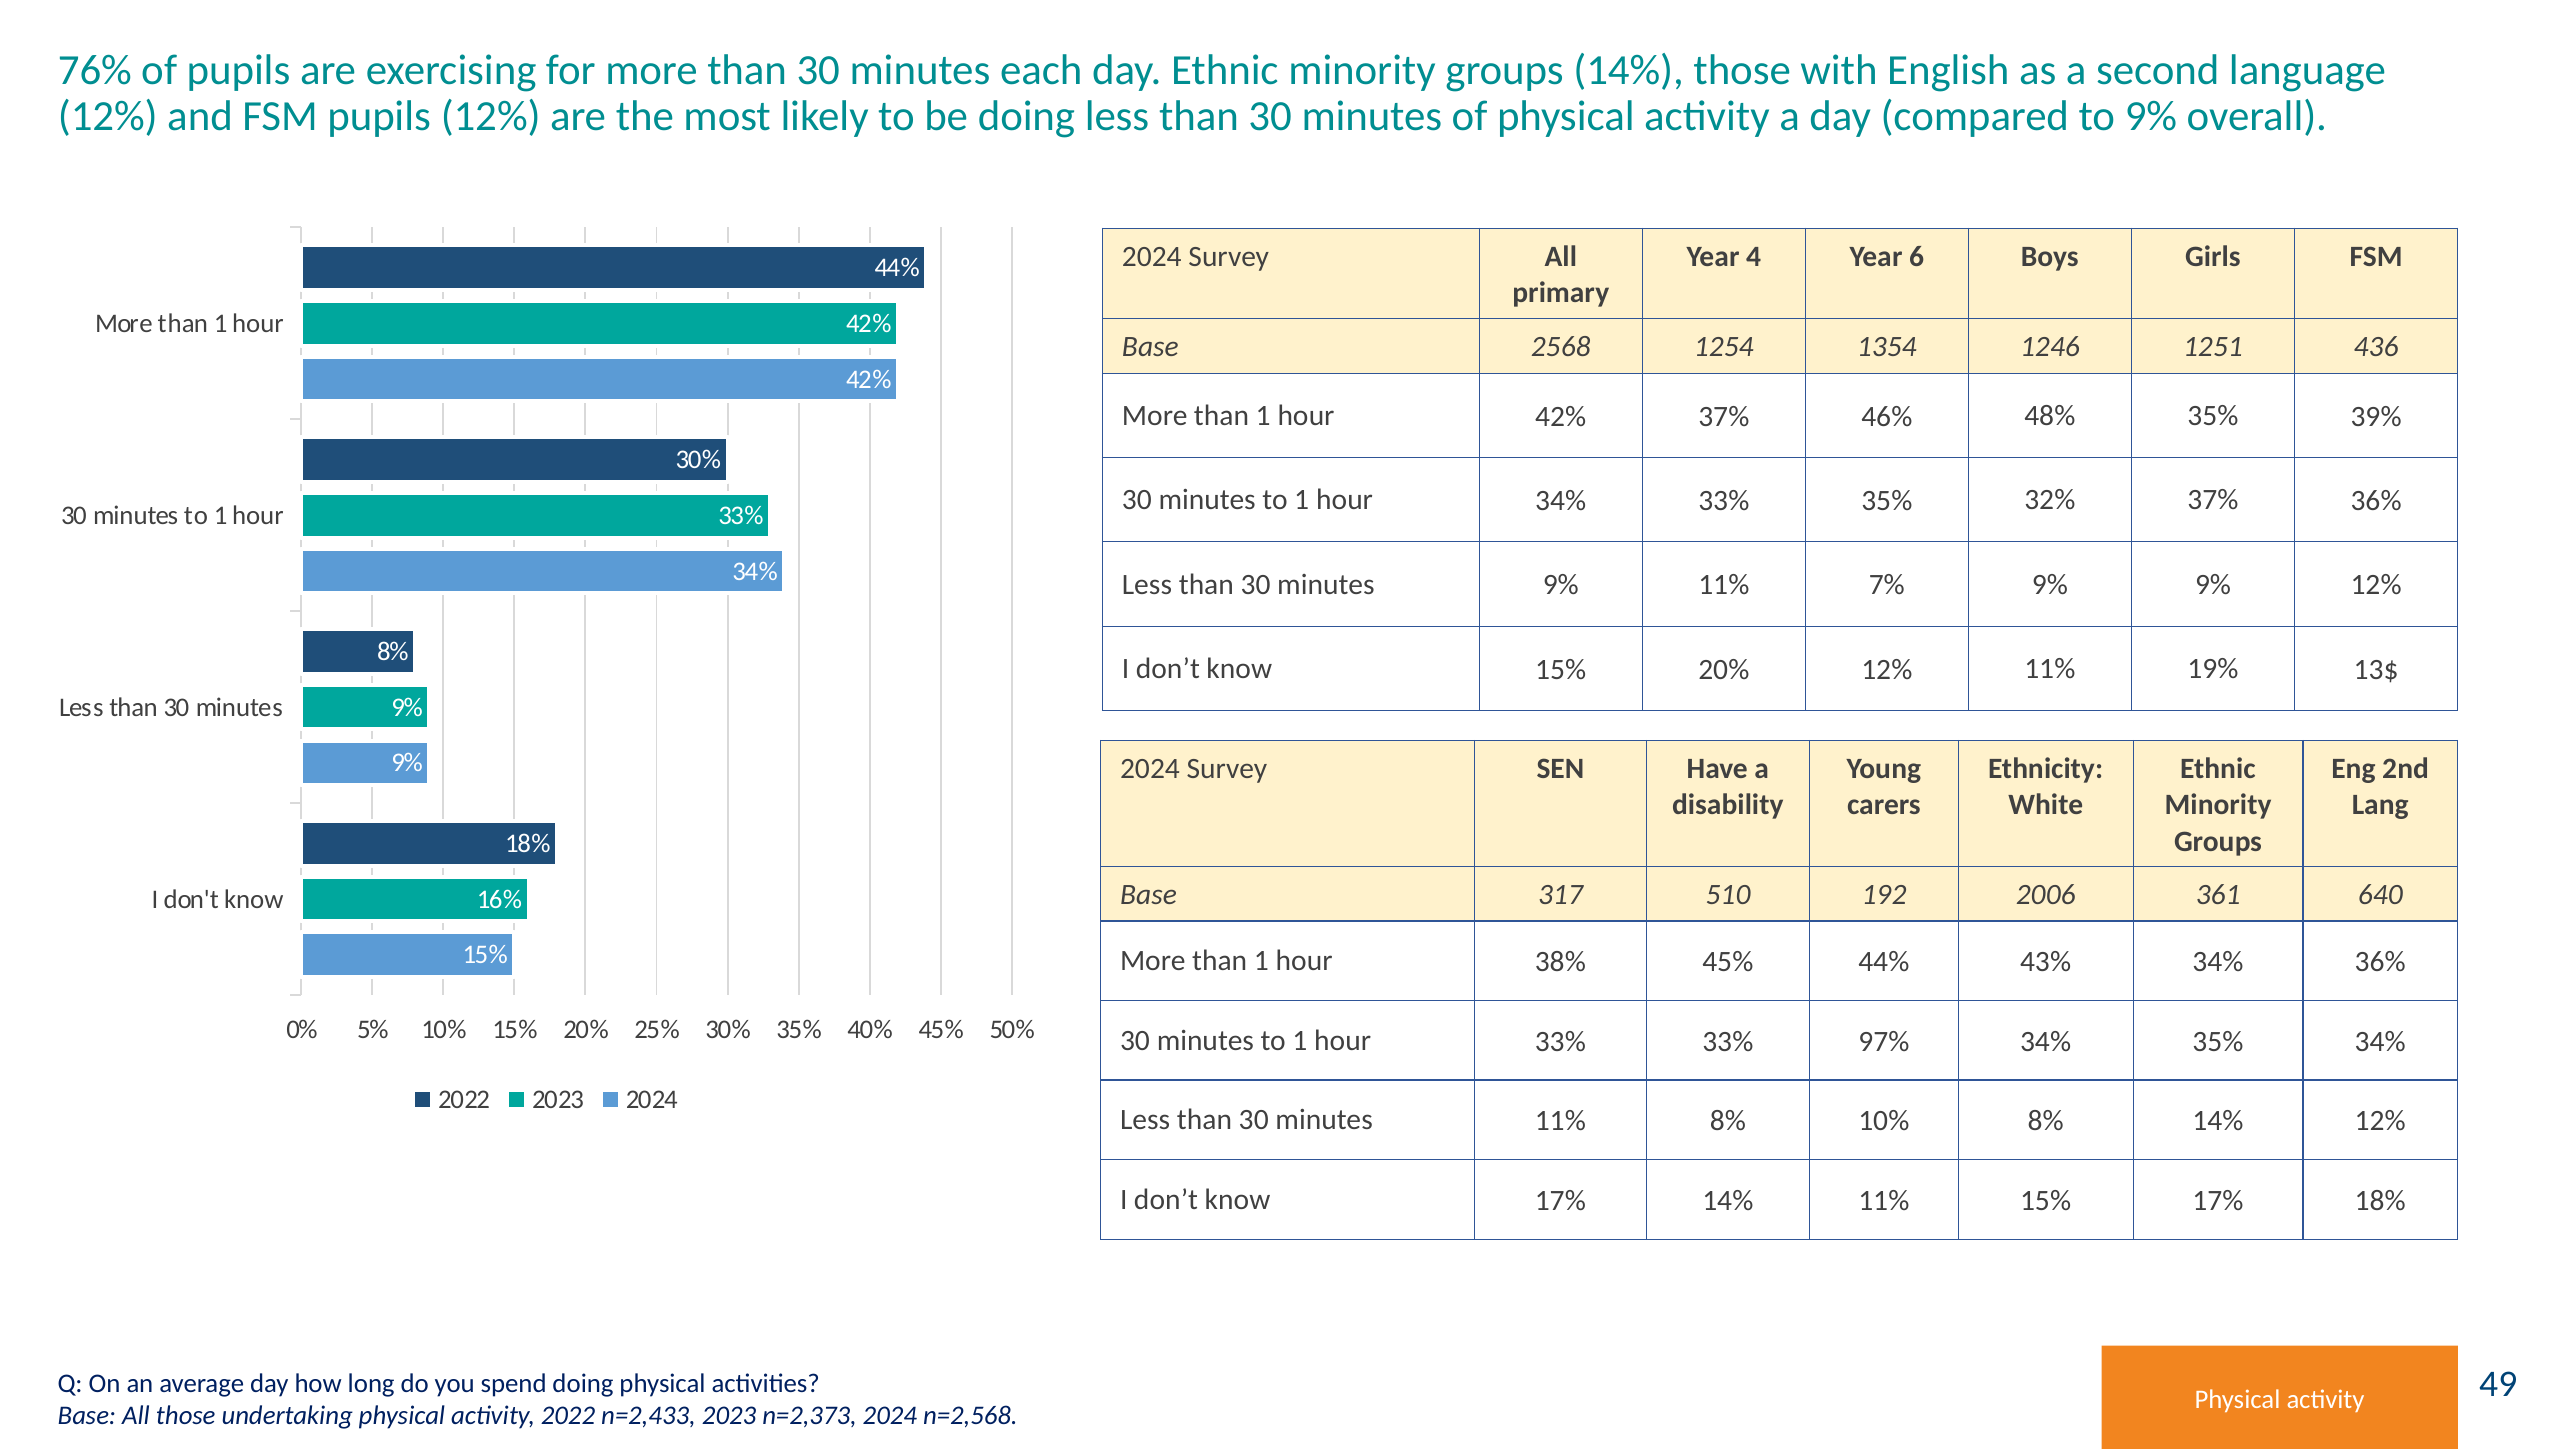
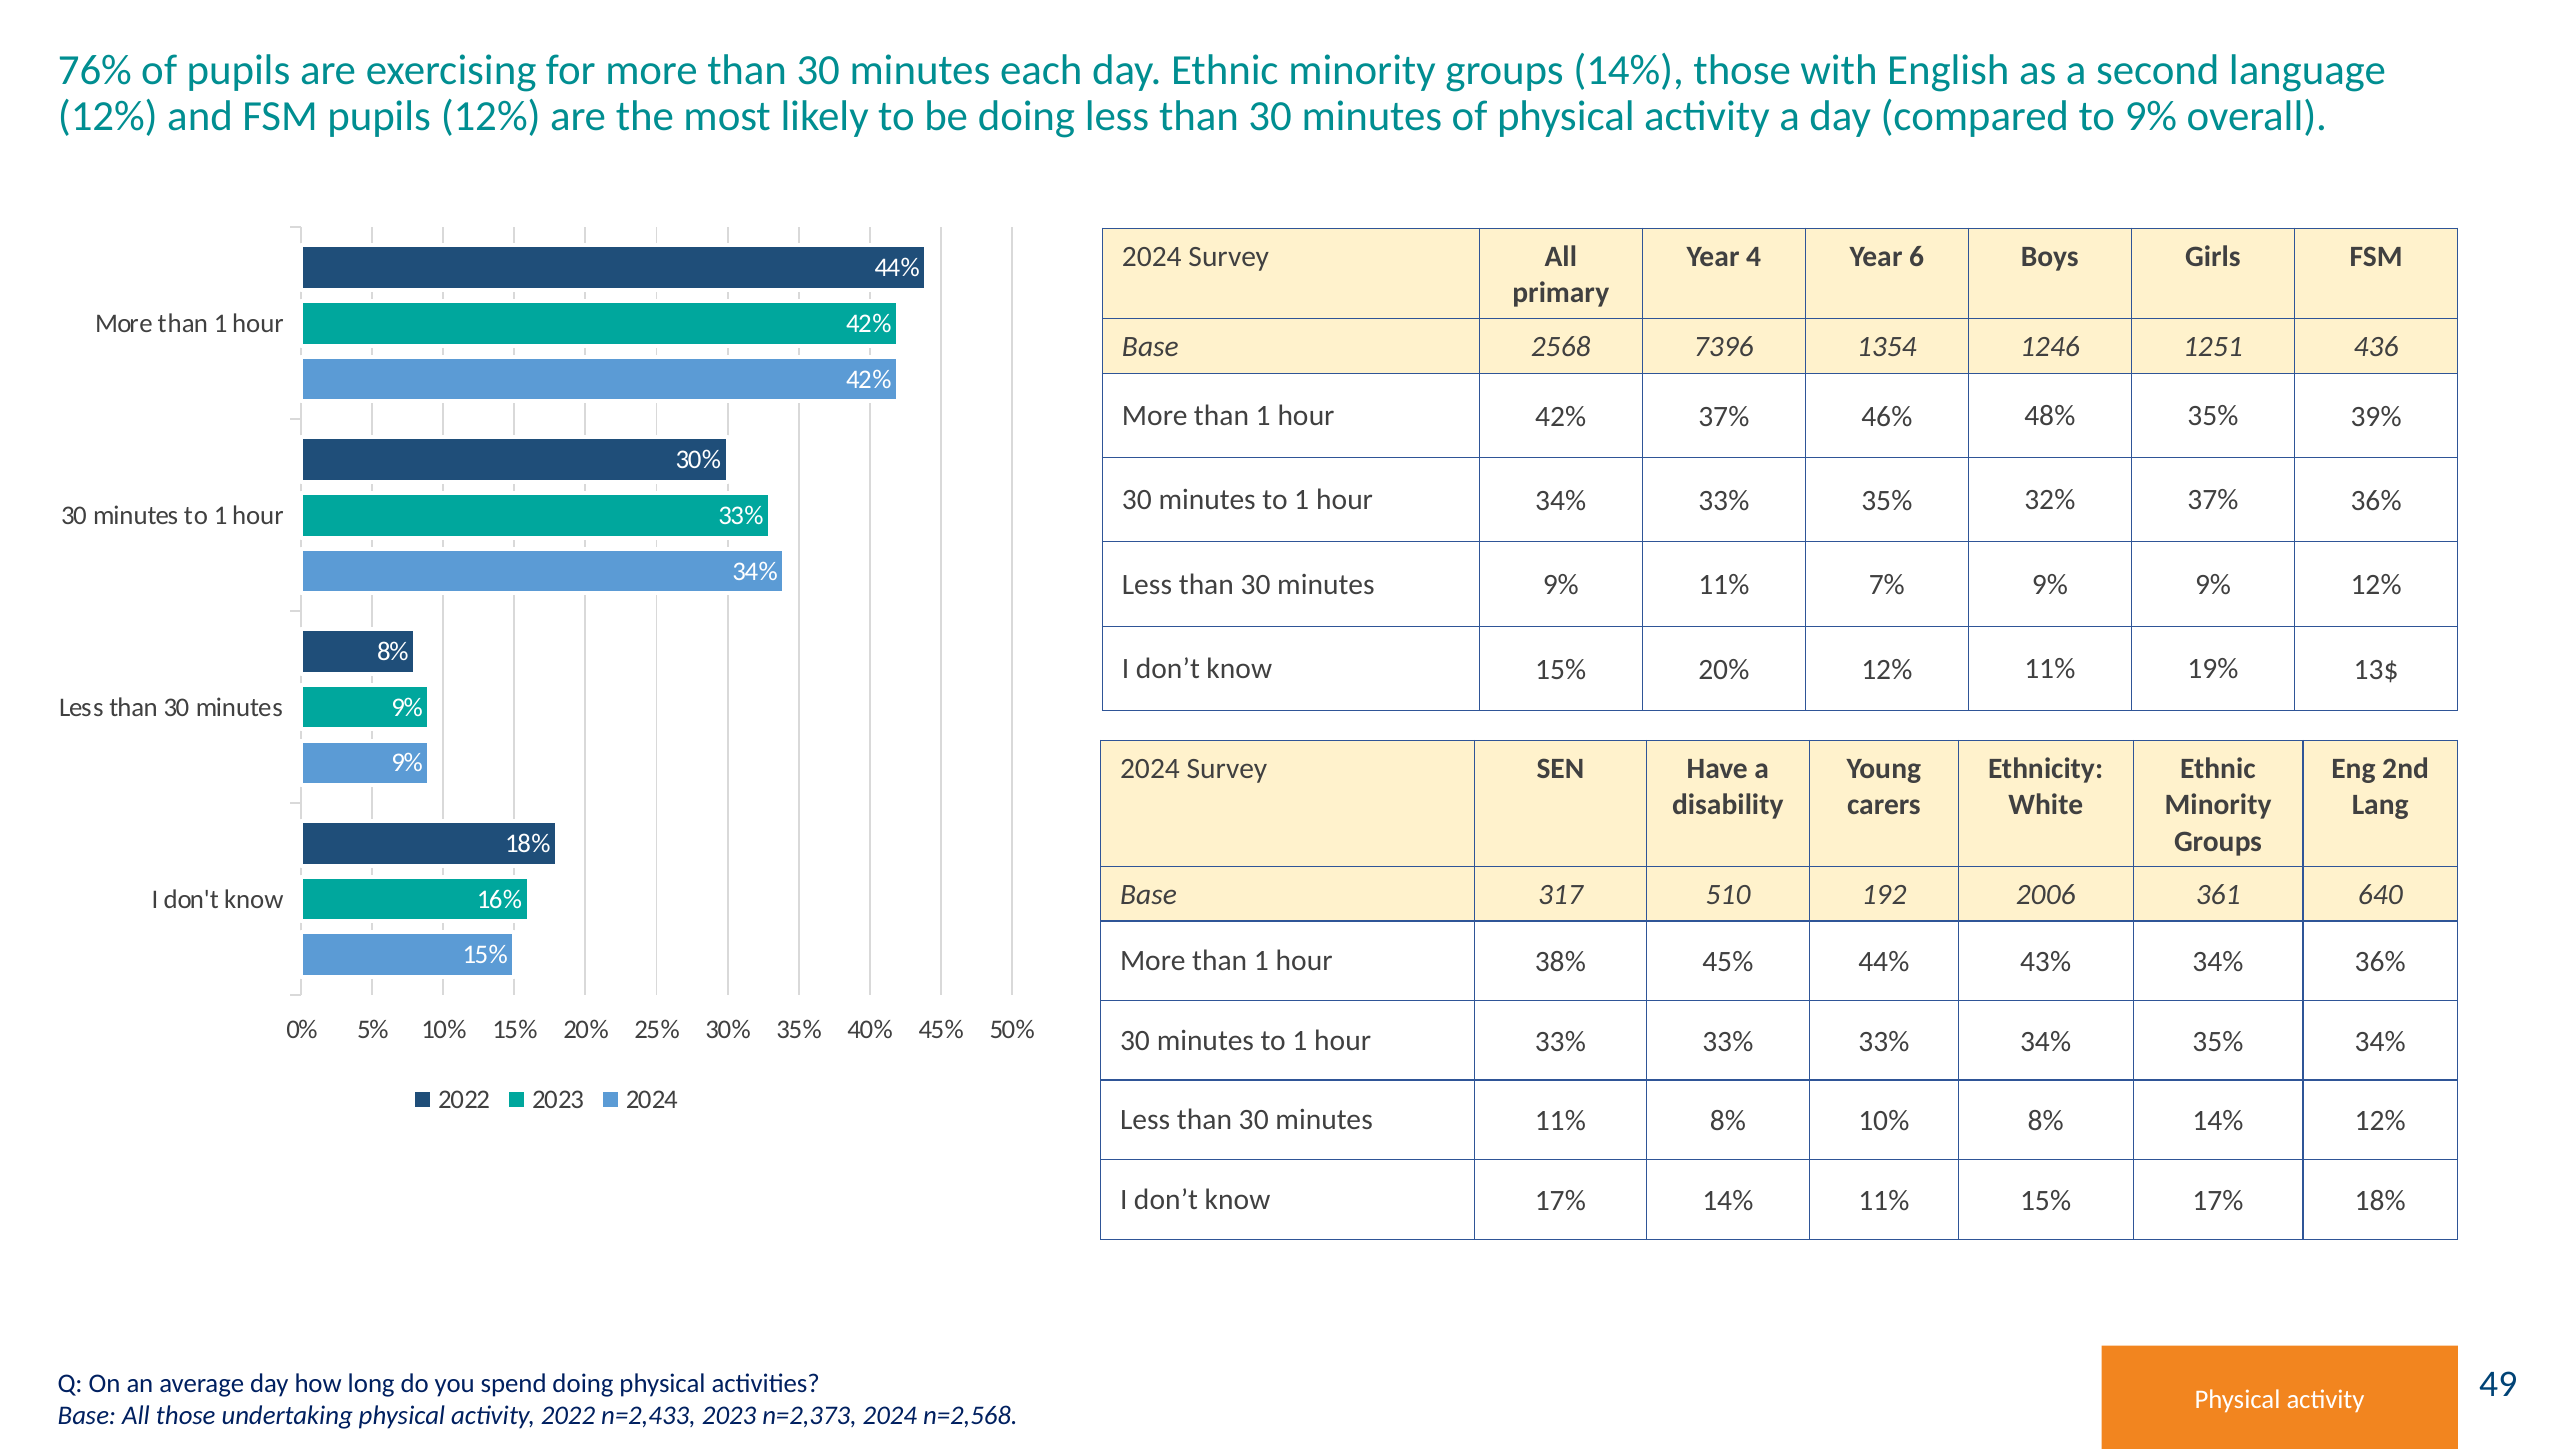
1254: 1254 -> 7396
33% 33% 97%: 97% -> 33%
